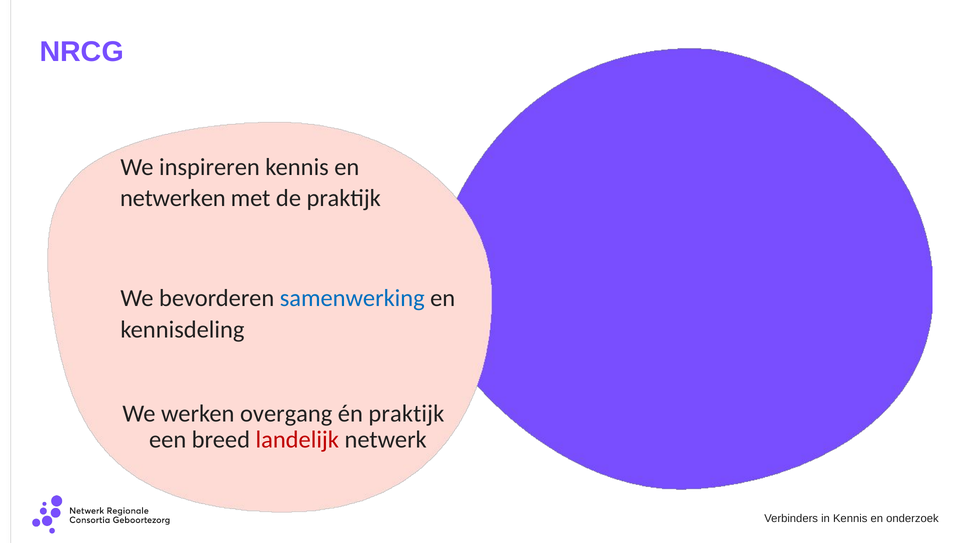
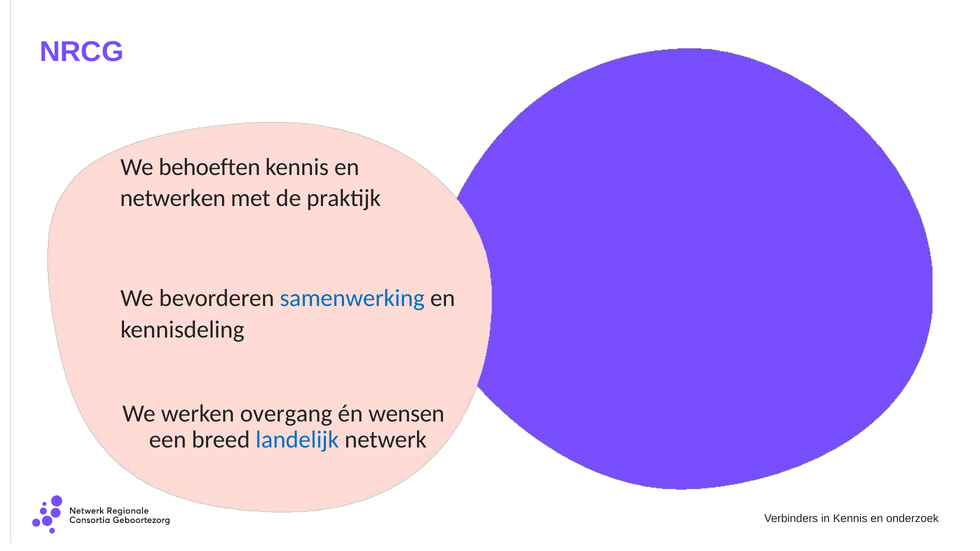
inspireren: inspireren -> behoeften
én praktijk: praktijk -> wensen
landelijk colour: red -> blue
